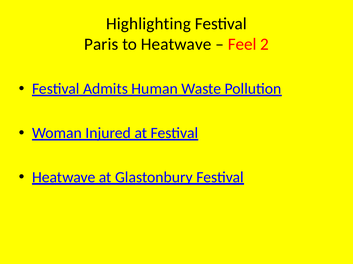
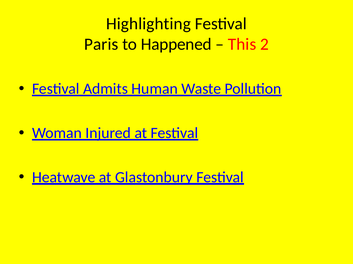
to Heatwave: Heatwave -> Happened
Feel: Feel -> This
